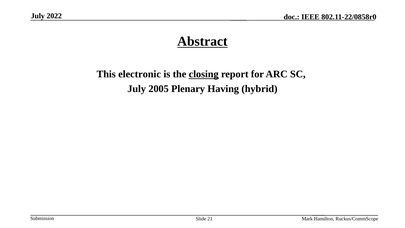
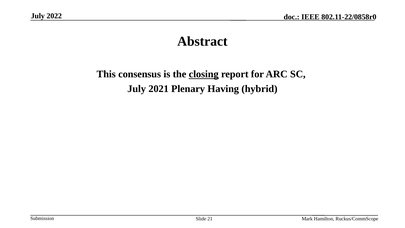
Abstract underline: present -> none
electronic: electronic -> consensus
2005: 2005 -> 2021
